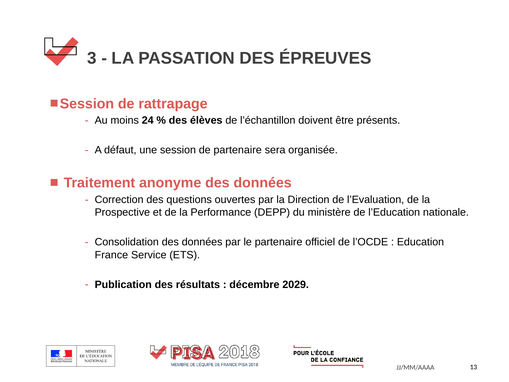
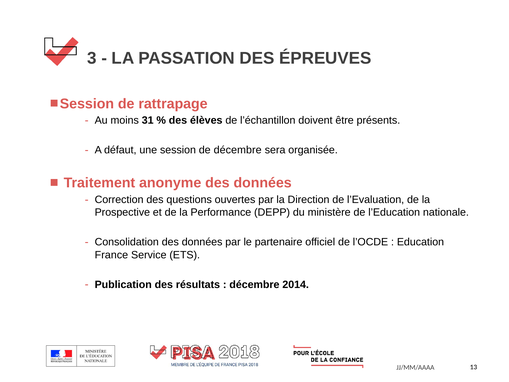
24: 24 -> 31
de partenaire: partenaire -> décembre
2029: 2029 -> 2014
